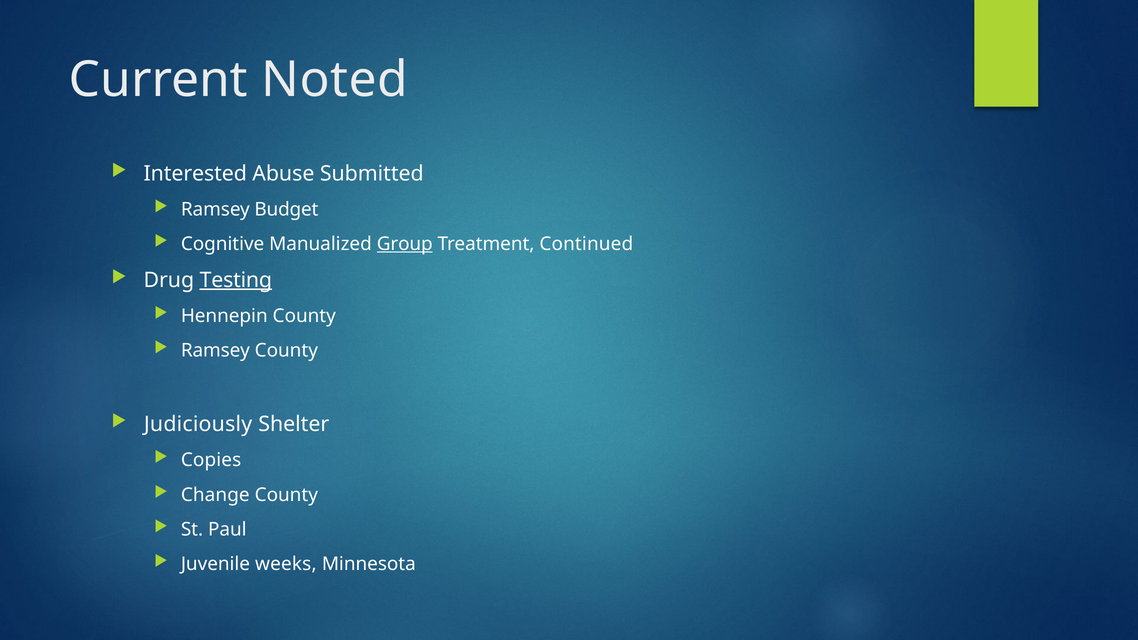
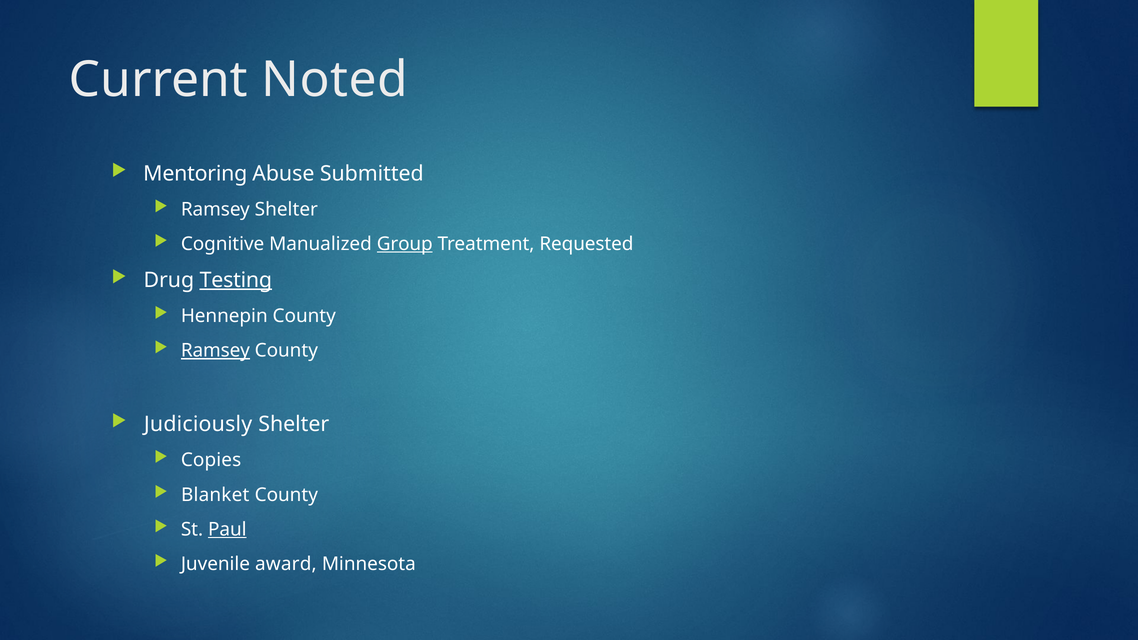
Interested: Interested -> Mentoring
Ramsey Budget: Budget -> Shelter
Continued: Continued -> Requested
Ramsey at (215, 351) underline: none -> present
Change: Change -> Blanket
Paul underline: none -> present
weeks: weeks -> award
